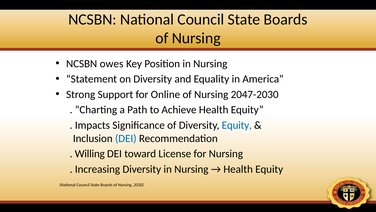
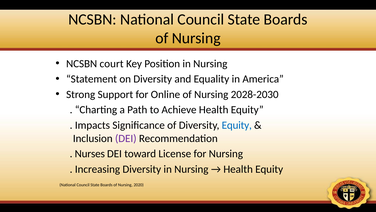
owes: owes -> court
2047-2030: 2047-2030 -> 2028-2030
DEI at (126, 138) colour: blue -> purple
Willing: Willing -> Nurses
